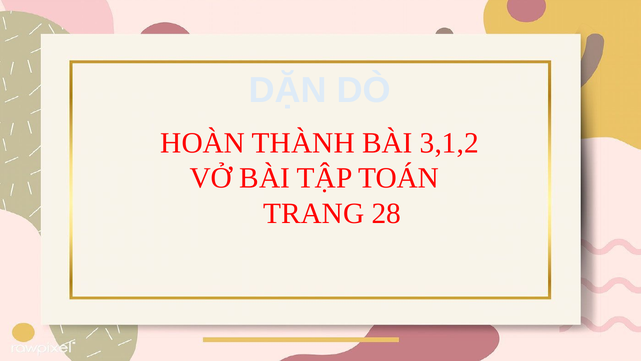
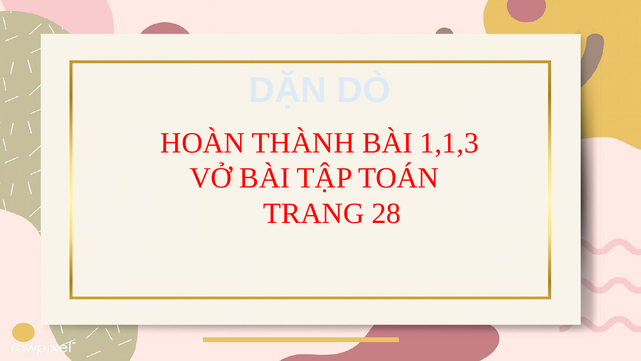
3,1,2: 3,1,2 -> 1,1,3
